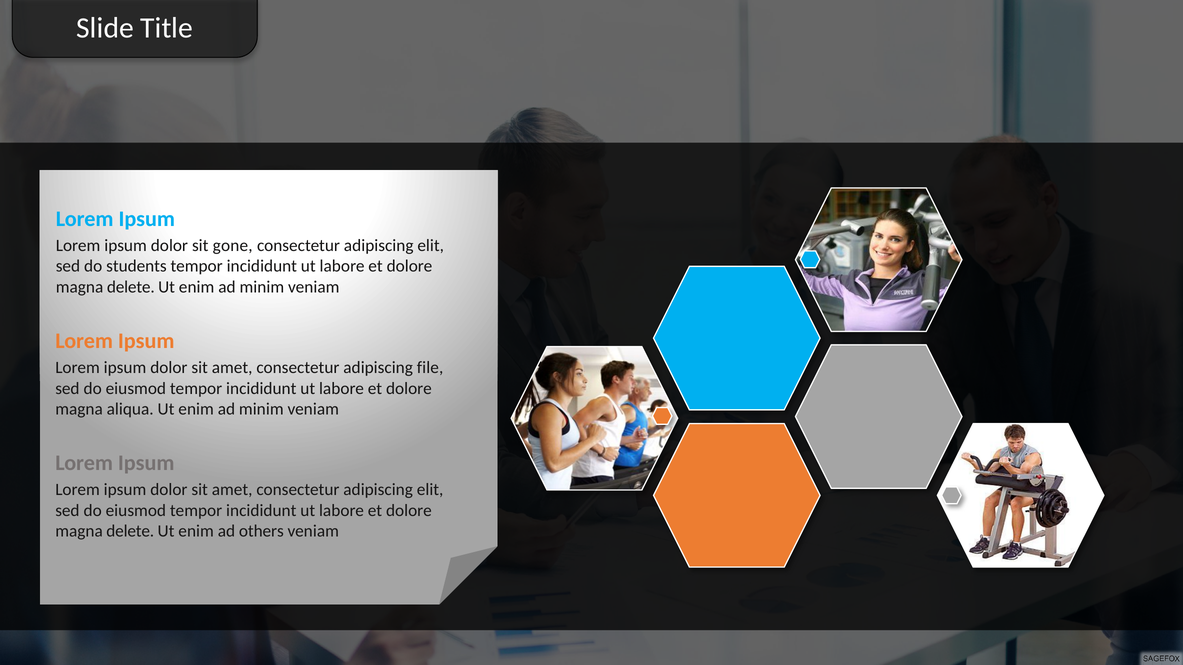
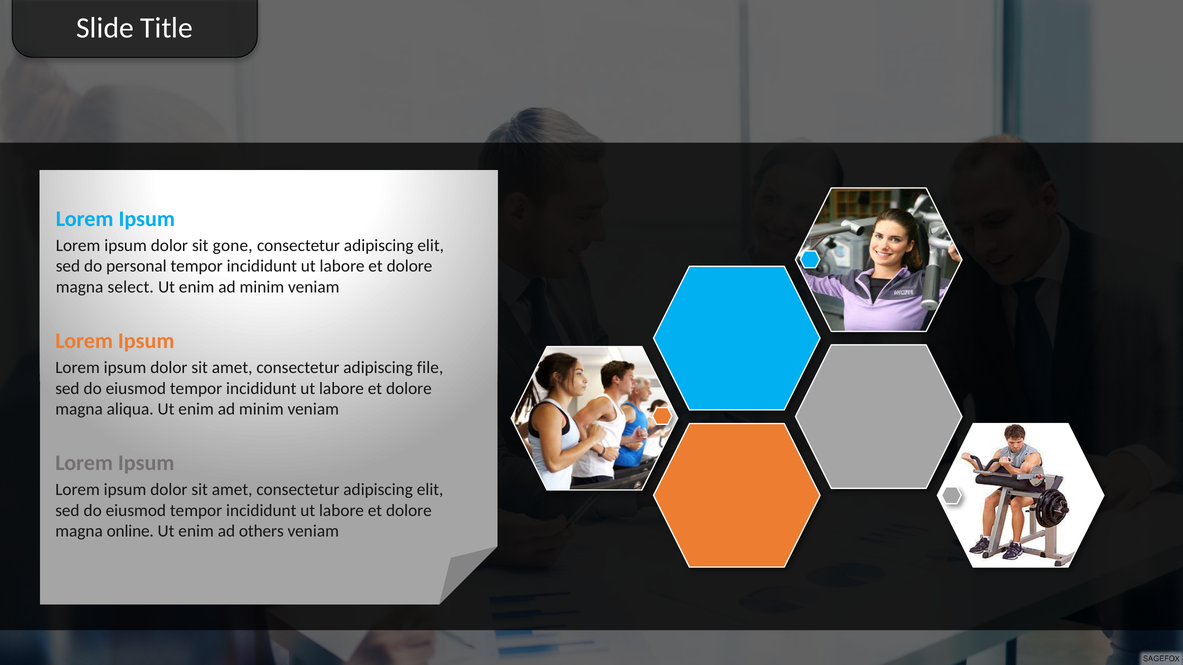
students: students -> personal
delete at (131, 287): delete -> select
delete at (130, 531): delete -> online
